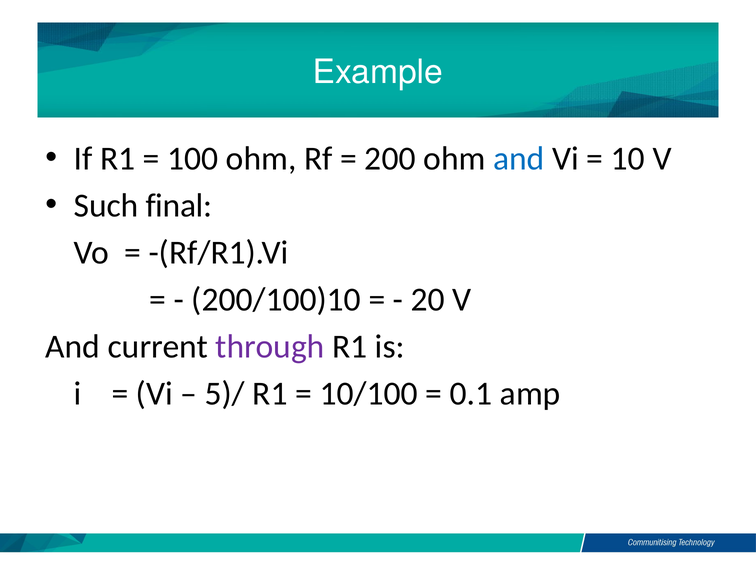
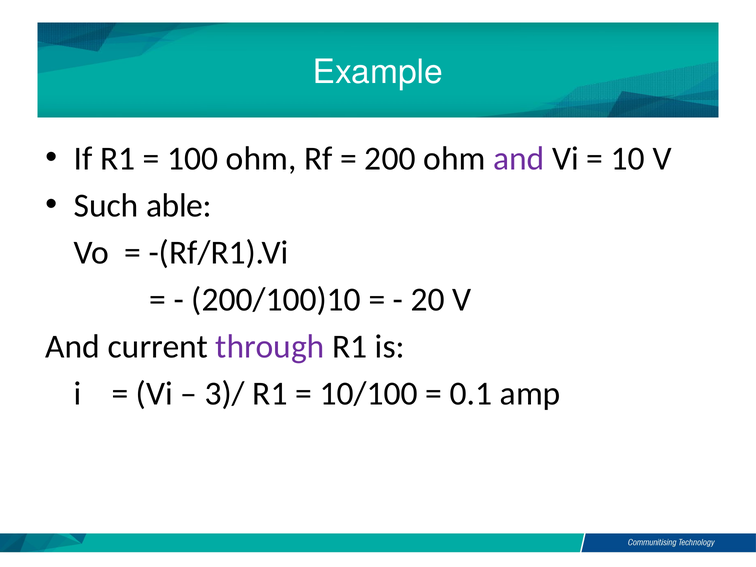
and at (519, 159) colour: blue -> purple
final: final -> able
5)/: 5)/ -> 3)/
